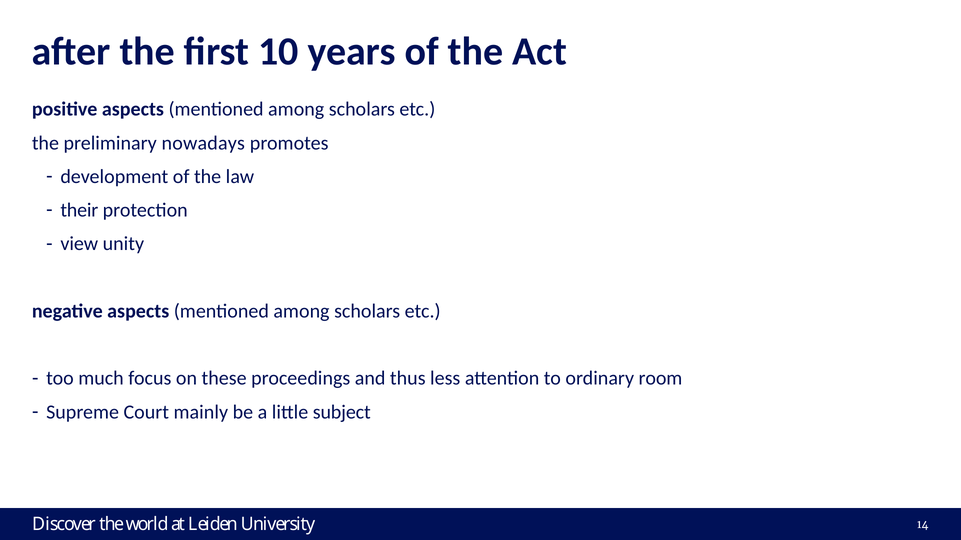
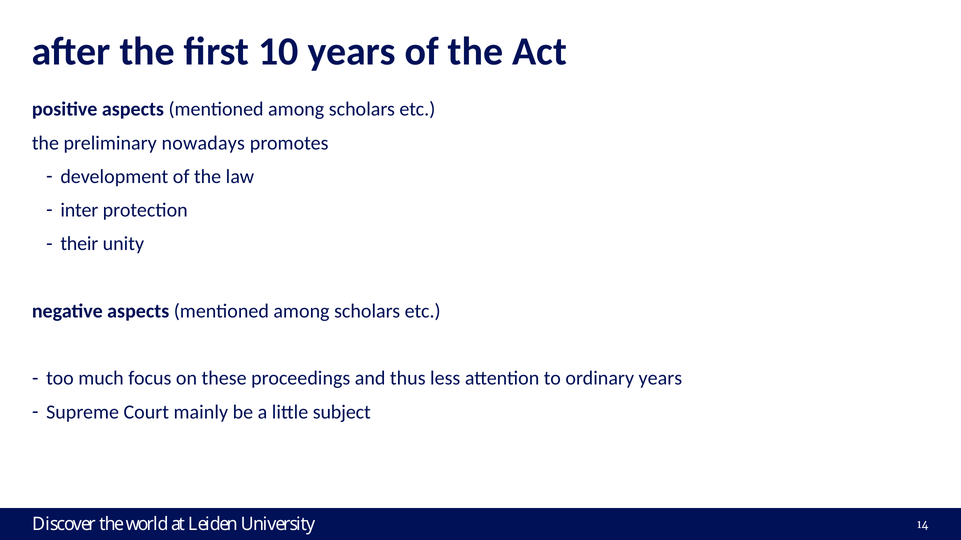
their: their -> inter
view: view -> their
ordinary room: room -> years
